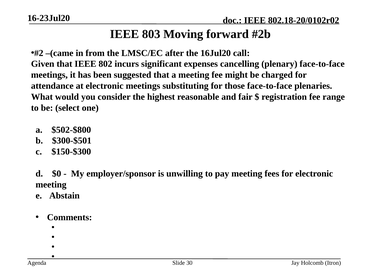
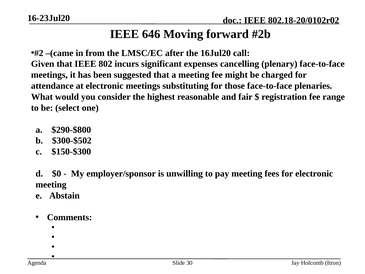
803: 803 -> 646
$502-$800: $502-$800 -> $290-$800
$300-$501: $300-$501 -> $300-$502
